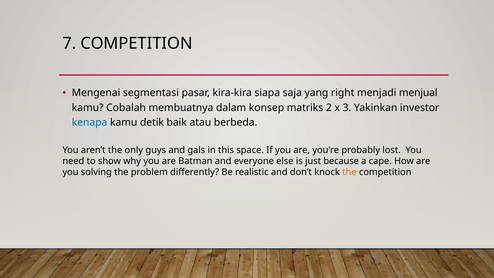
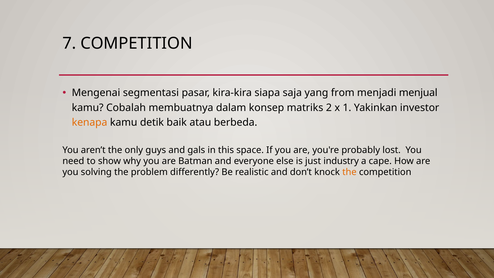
right: right -> from
3: 3 -> 1
kenapa colour: blue -> orange
because: because -> industry
